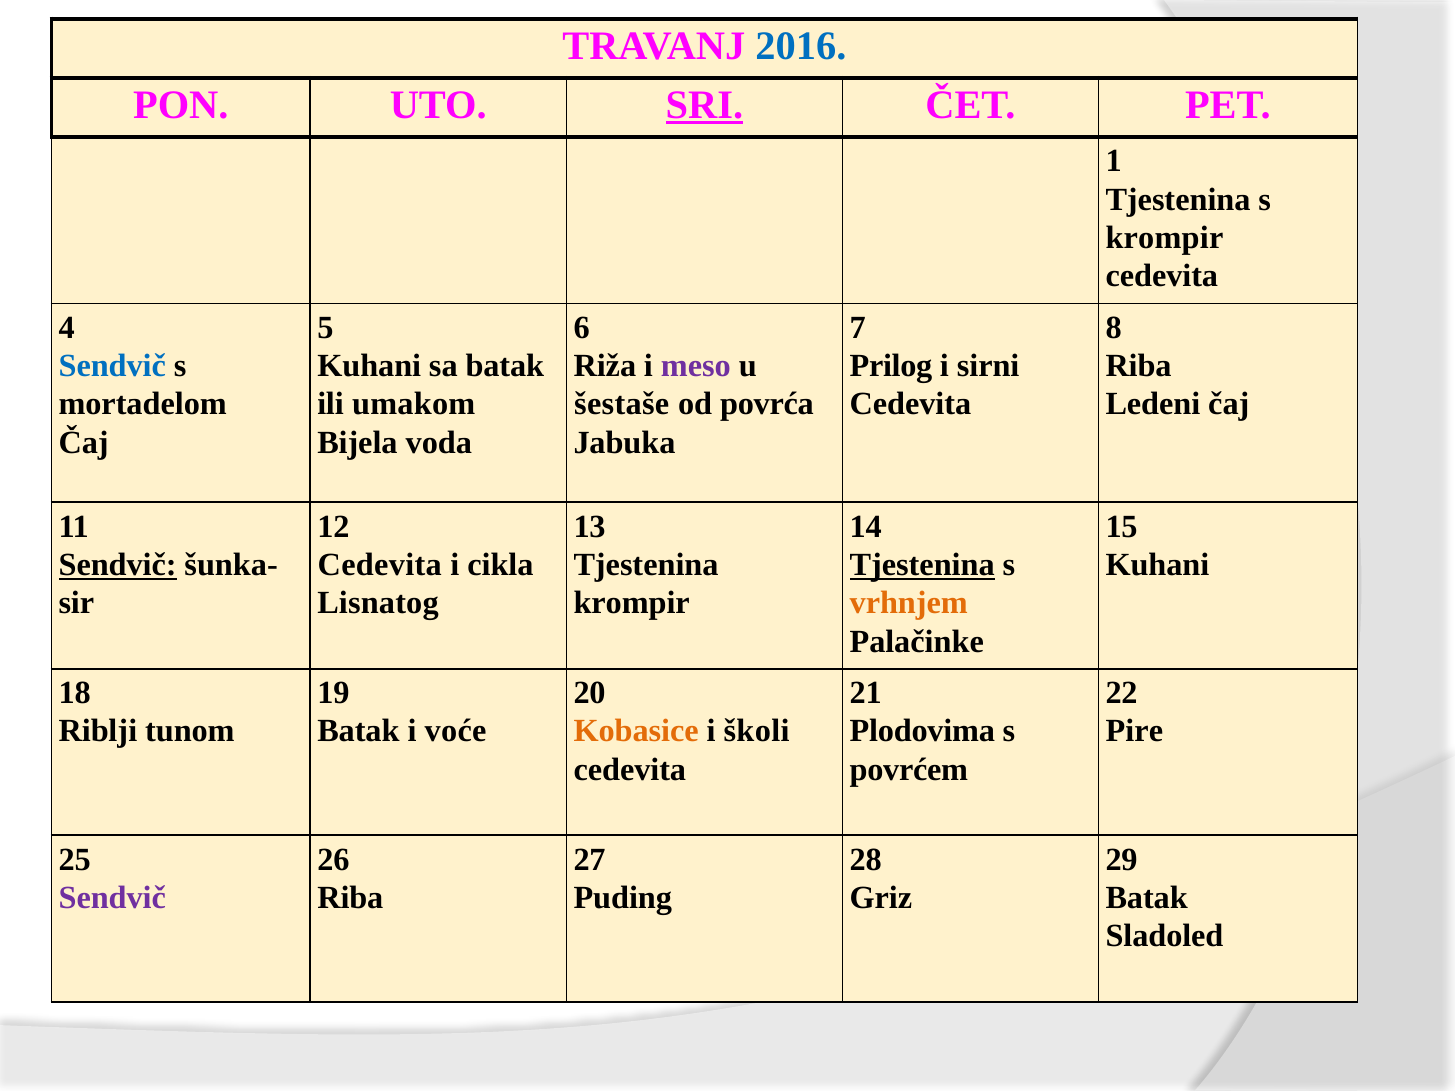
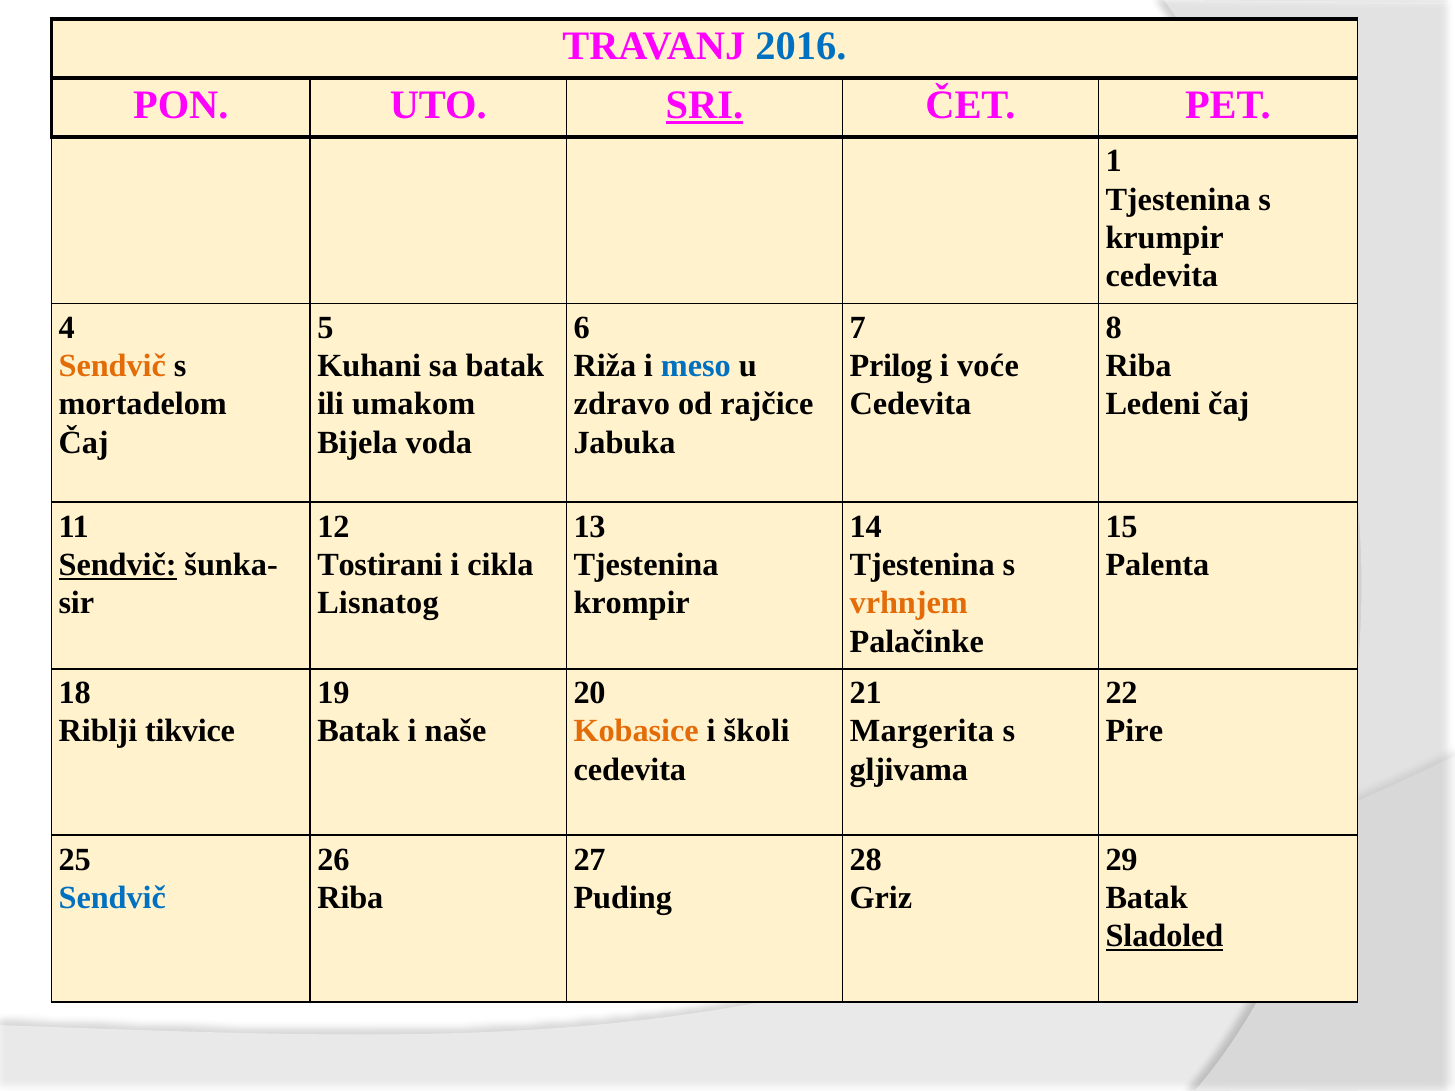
krompir at (1164, 238): krompir -> krumpir
Sendvič at (112, 366) colour: blue -> orange
meso colour: purple -> blue
sirni: sirni -> voće
šestaše: šestaše -> zdravo
povrća: povrća -> rajčice
Cedevita at (380, 565): Cedevita -> Tostirani
Tjestenina at (922, 565) underline: present -> none
Kuhani at (1157, 565): Kuhani -> Palenta
tunom: tunom -> tikvice
voće: voće -> naše
Plodovima: Plodovima -> Margerita
povrćem: povrćem -> gljivama
Sendvič at (112, 898) colour: purple -> blue
Sladoled underline: none -> present
